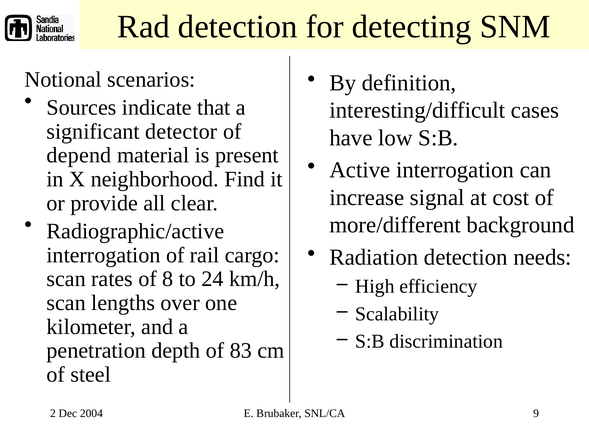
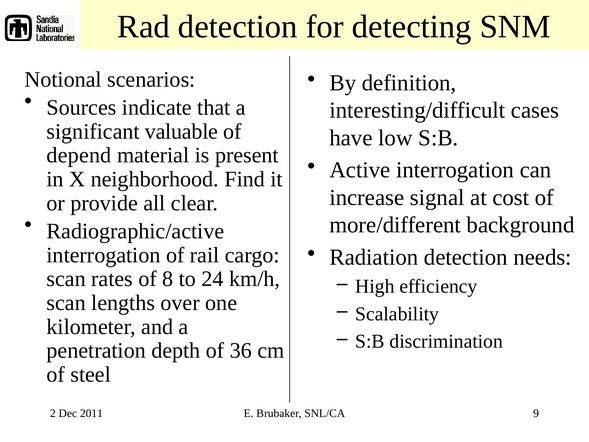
detector: detector -> valuable
83: 83 -> 36
2004: 2004 -> 2011
